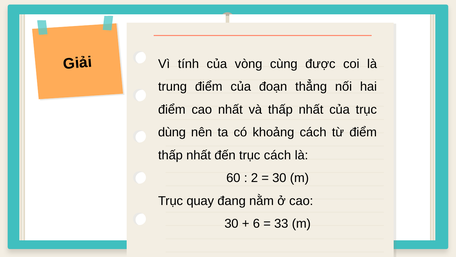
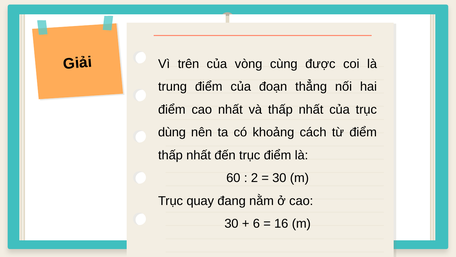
tính: tính -> trên
trục cách: cách -> điểm
33: 33 -> 16
